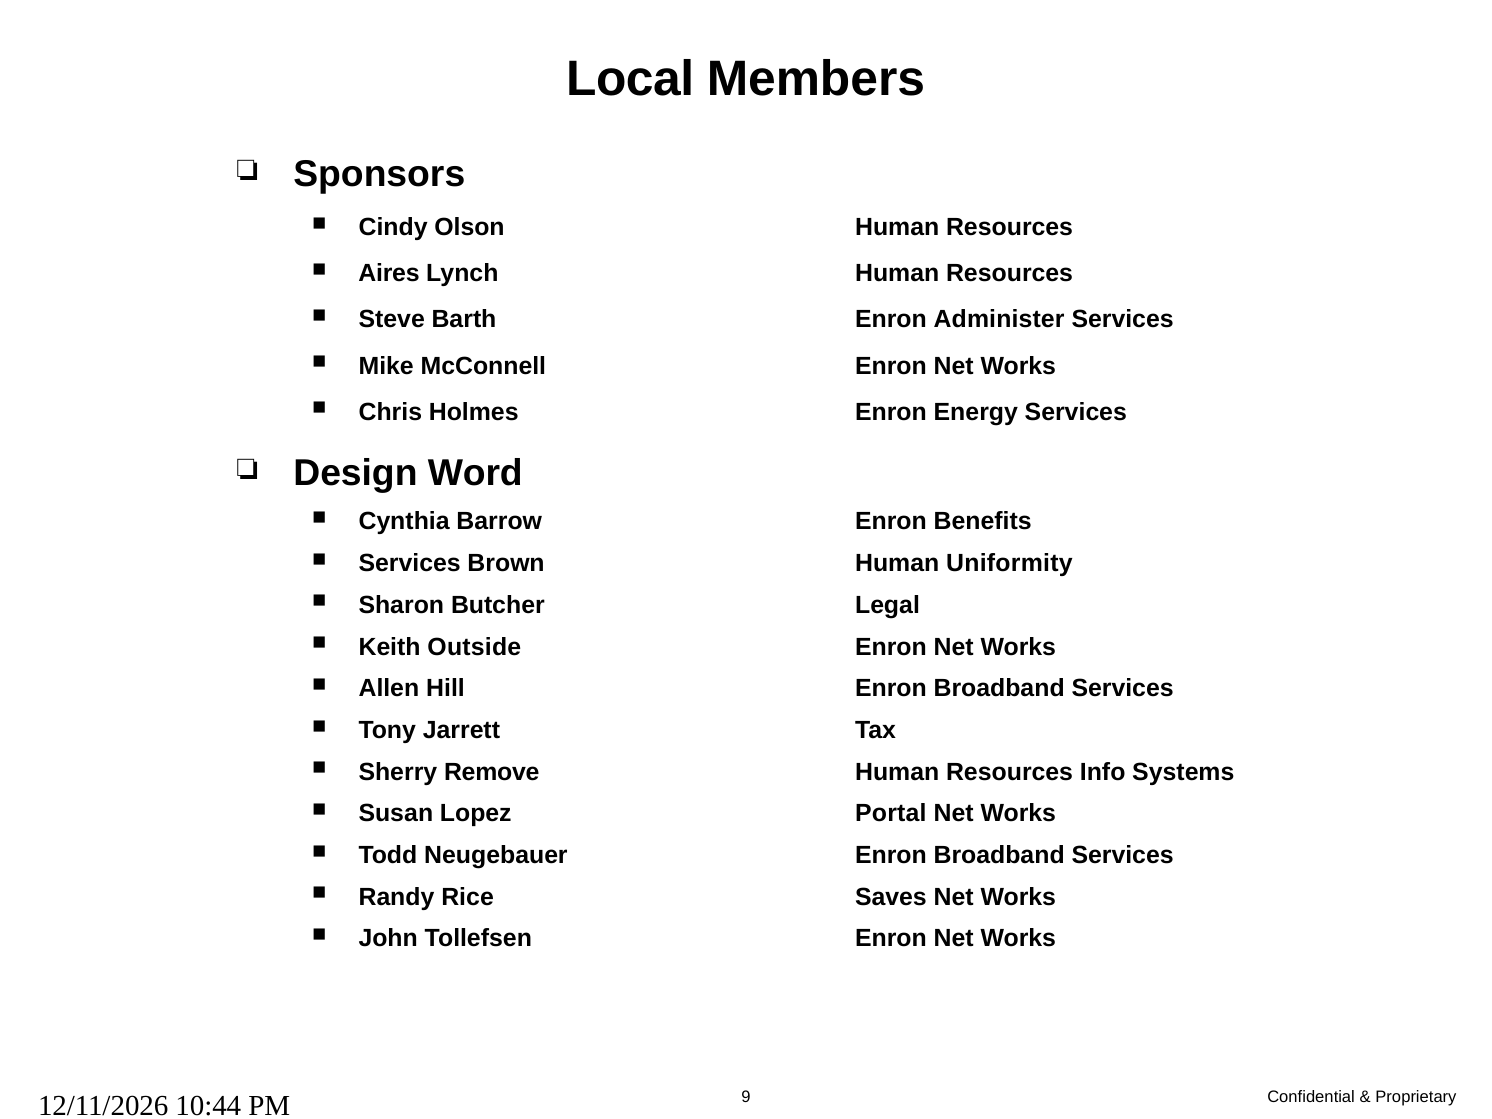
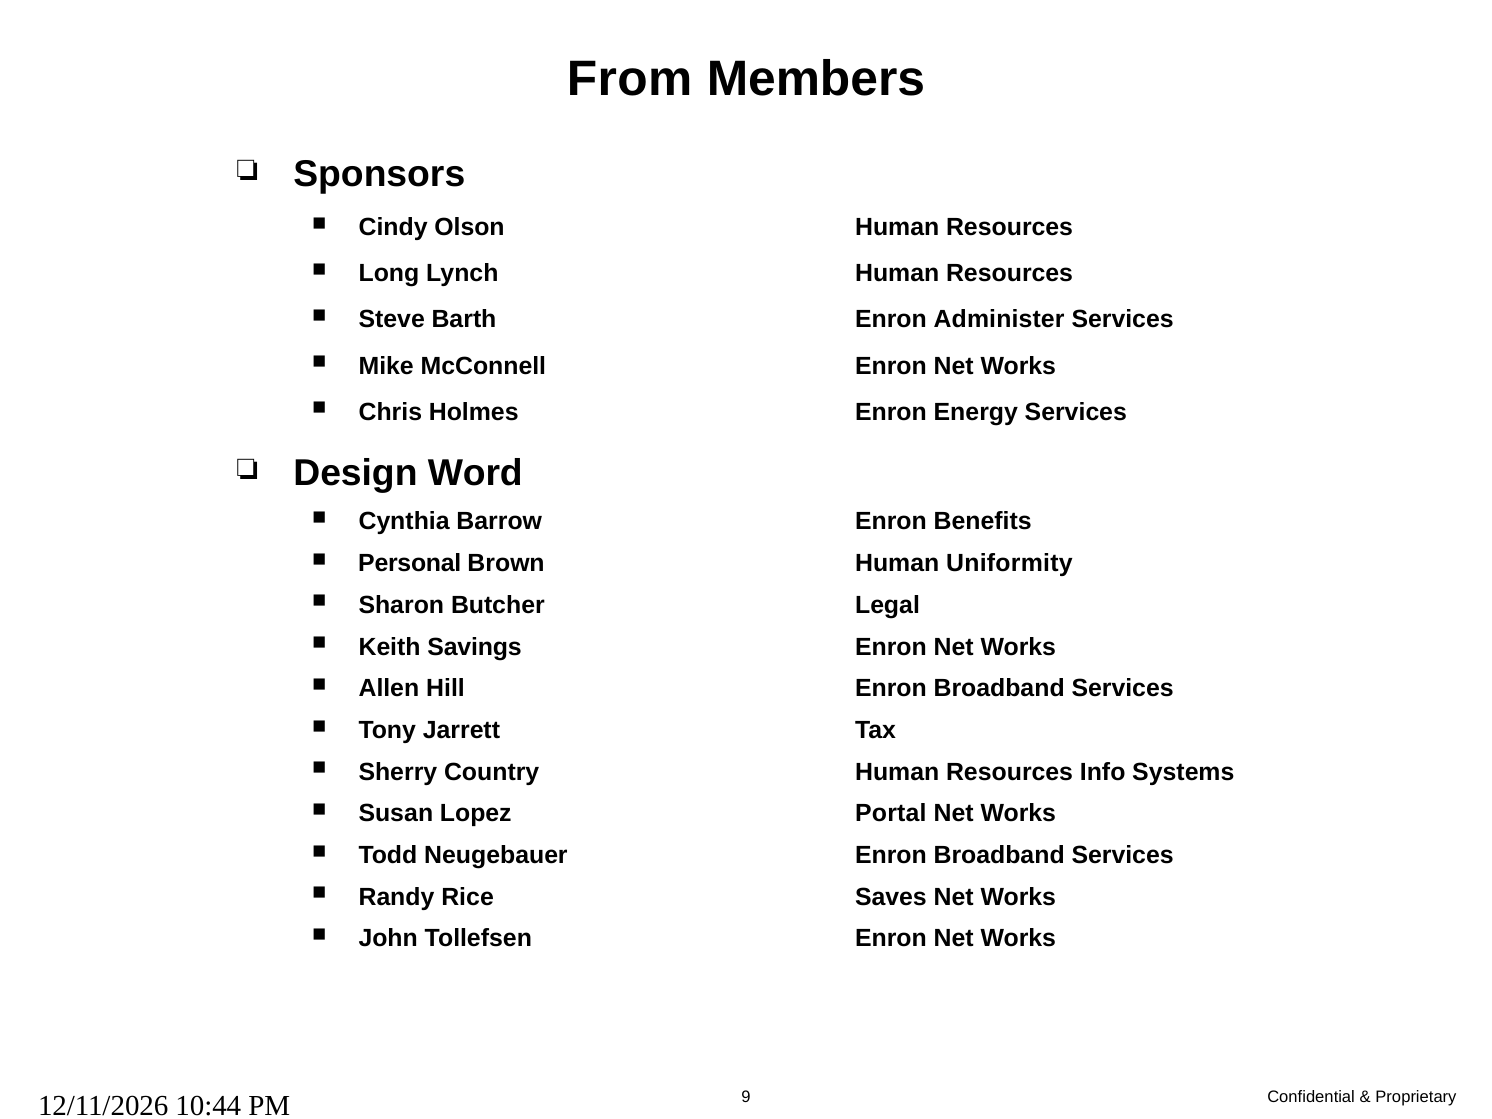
Local: Local -> From
Aires: Aires -> Long
Services at (410, 563): Services -> Personal
Outside: Outside -> Savings
Remove: Remove -> Country
